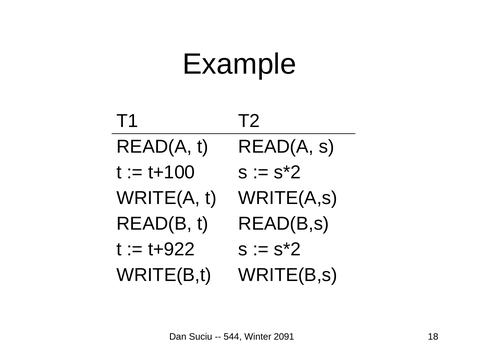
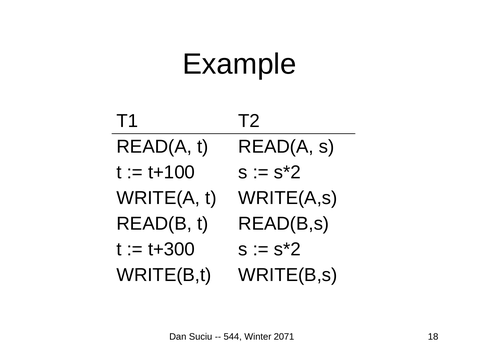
t+922: t+922 -> t+300
2091: 2091 -> 2071
